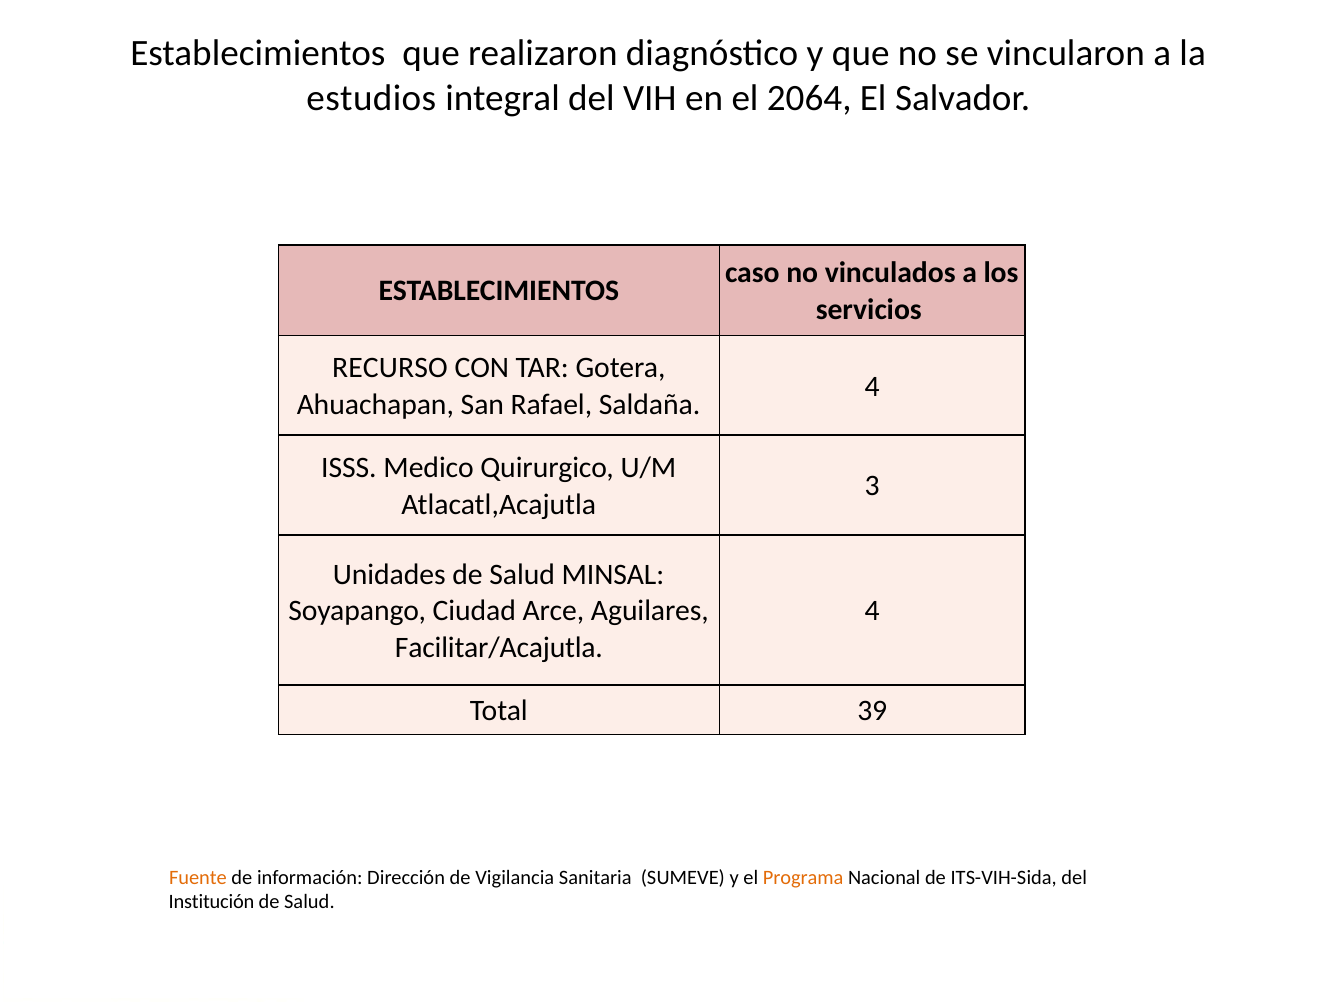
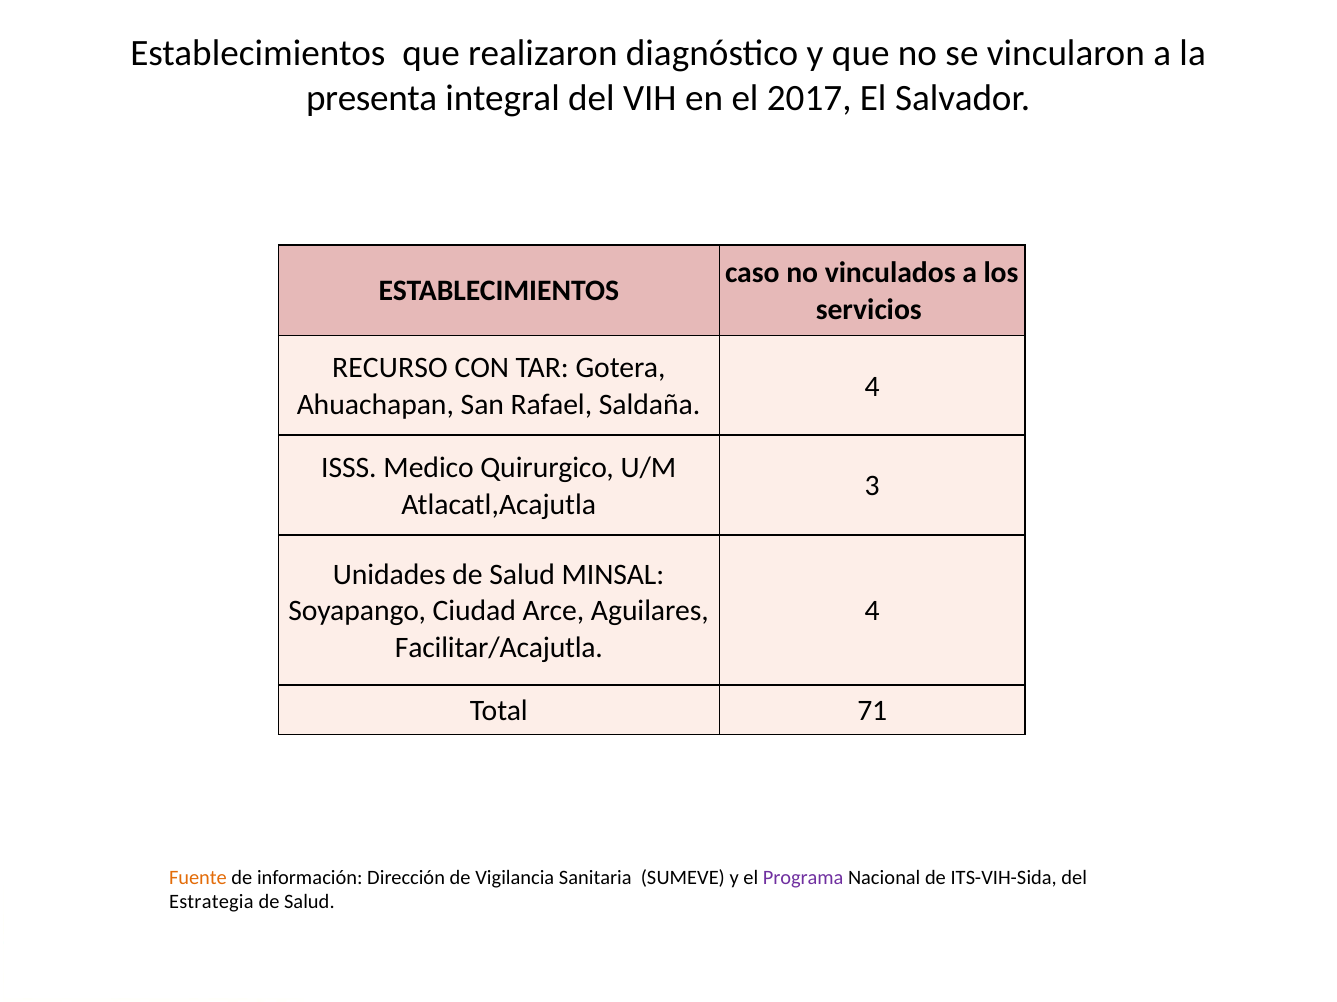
estudios: estudios -> presenta
2064: 2064 -> 2017
39: 39 -> 71
Programa colour: orange -> purple
Institución: Institución -> Estrategia
